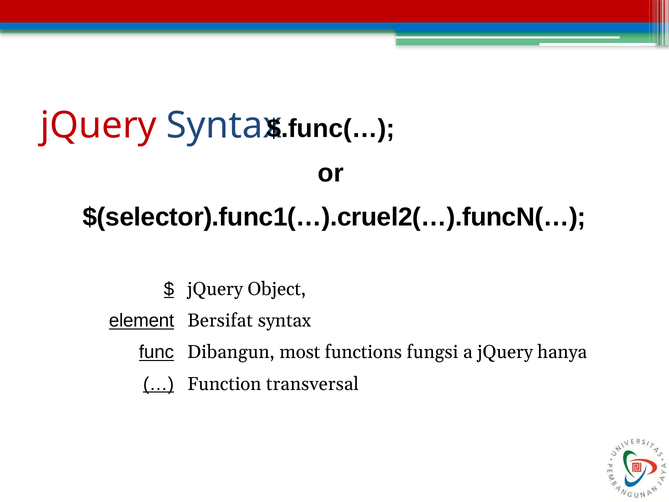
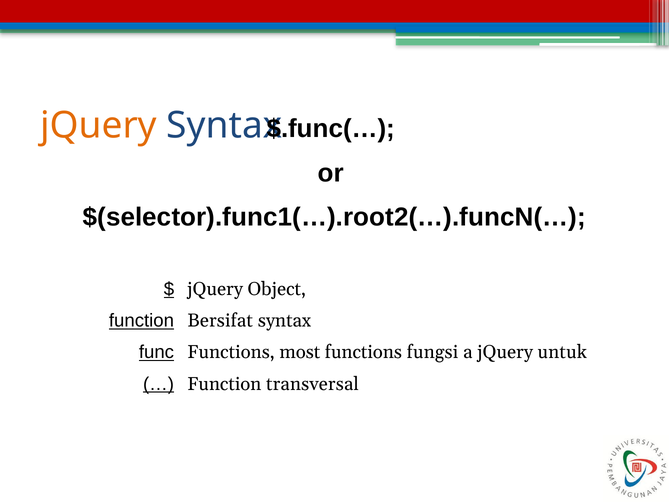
jQuery at (98, 125) colour: red -> orange
$(selector).func1(…).cruel2(…).funcN(…: $(selector).func1(…).cruel2(…).funcN(… -> $(selector).func1(…).root2(…).funcN(…
element at (142, 321): element -> function
Dibangun at (231, 352): Dibangun -> Functions
hanya: hanya -> untuk
